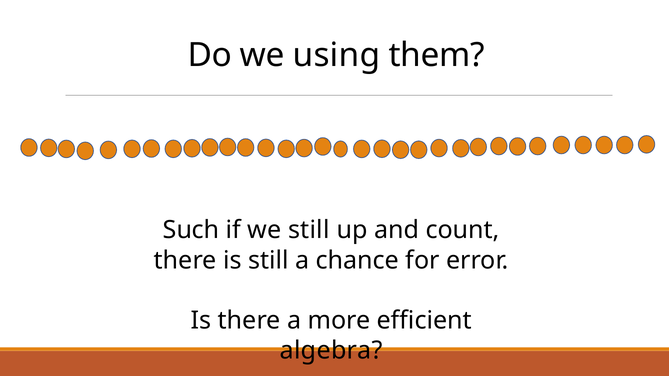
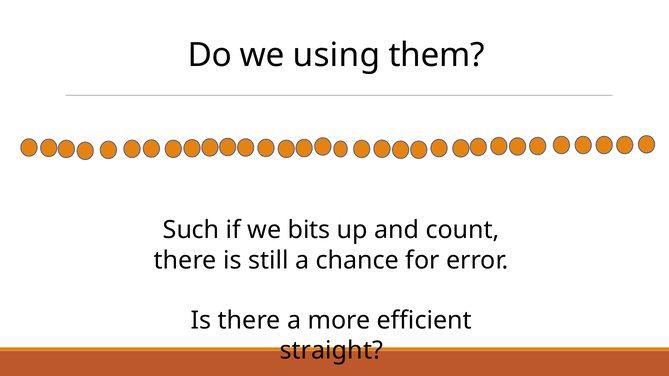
we still: still -> bits
algebra: algebra -> straight
